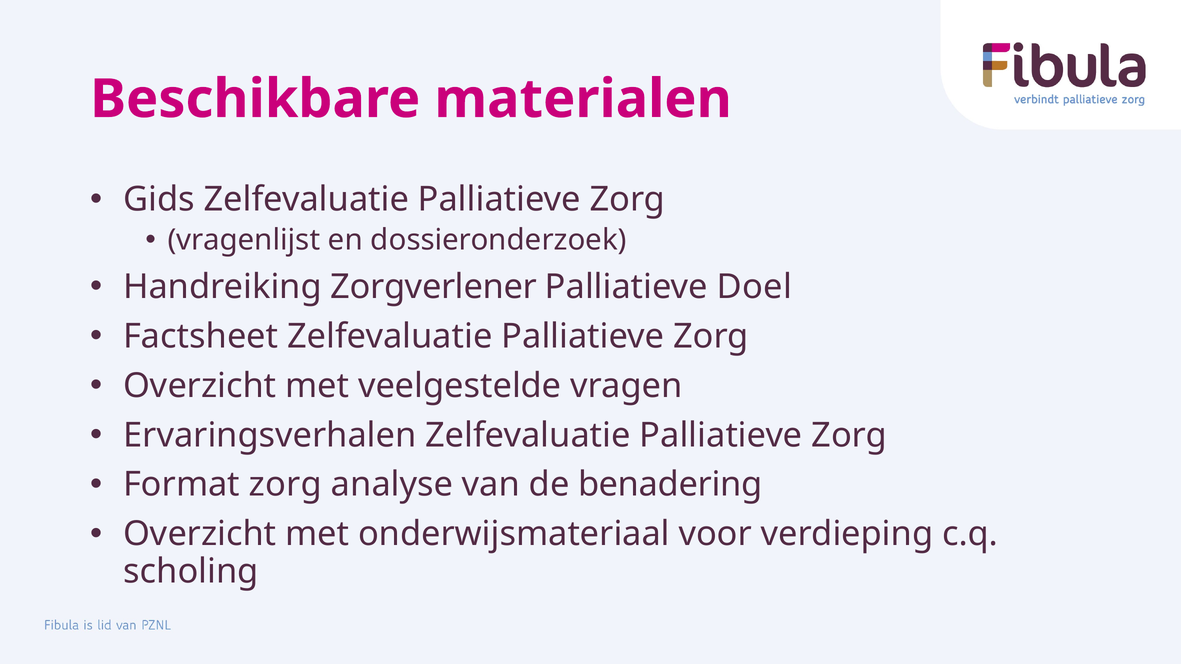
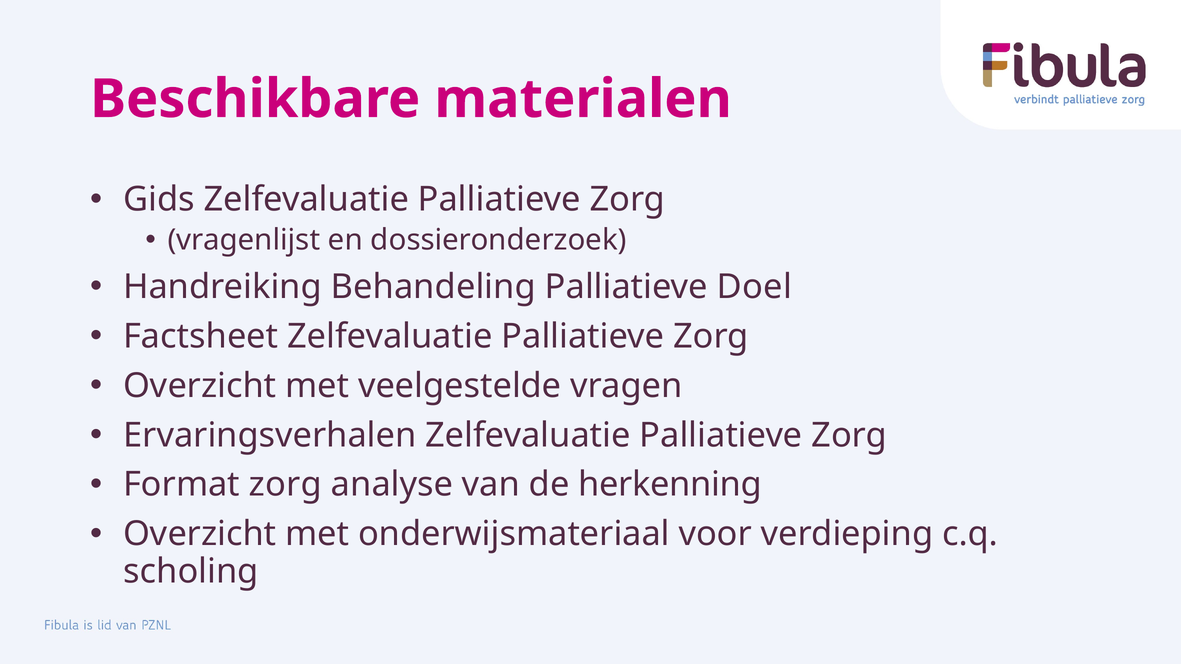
Zorgverlener: Zorgverlener -> Behandeling
benadering: benadering -> herkenning
